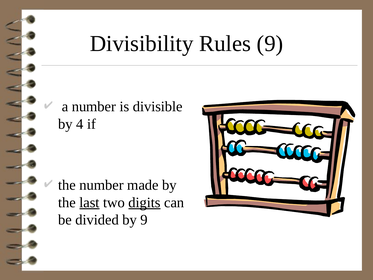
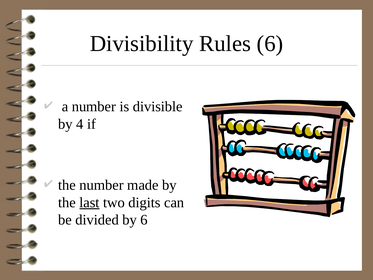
Rules 9: 9 -> 6
digits underline: present -> none
by 9: 9 -> 6
